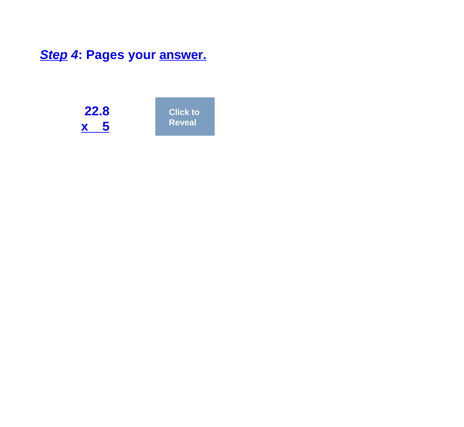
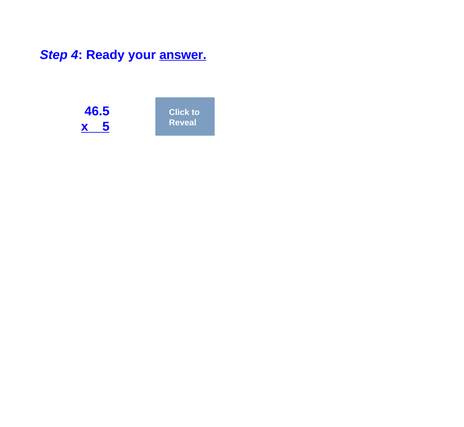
Step underline: present -> none
Pages: Pages -> Ready
22.8: 22.8 -> 46.5
